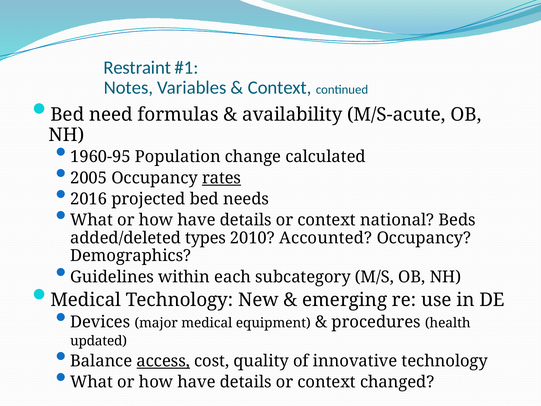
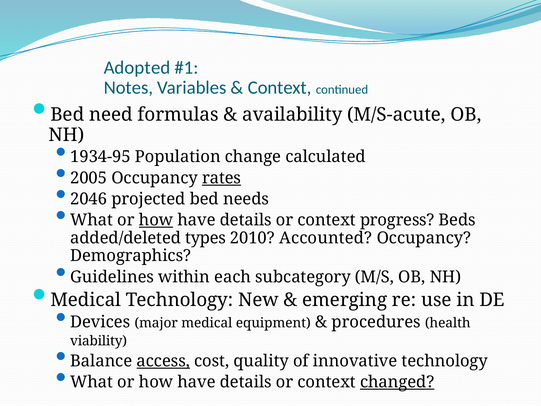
Restraint: Restraint -> Adopted
1960-95: 1960-95 -> 1934-95
2016: 2016 -> 2046
how at (156, 220) underline: none -> present
national: national -> progress
updated: updated -> viability
changed underline: none -> present
